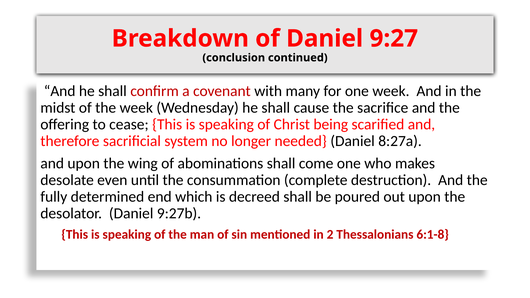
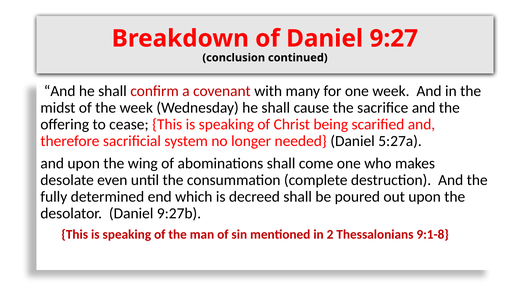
8:27a: 8:27a -> 5:27a
6:1-8: 6:1-8 -> 9:1-8
